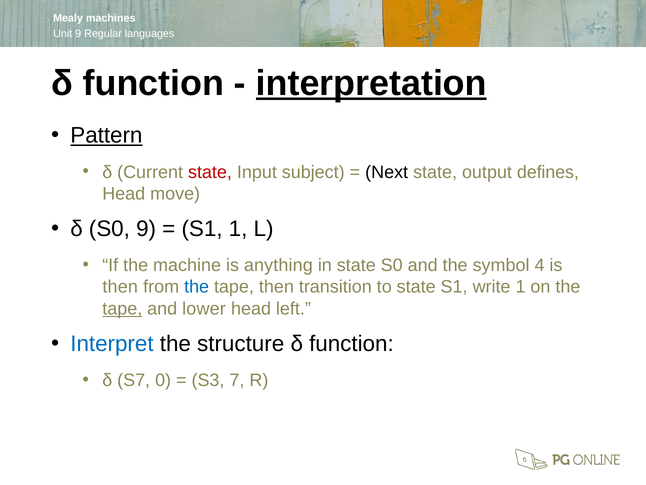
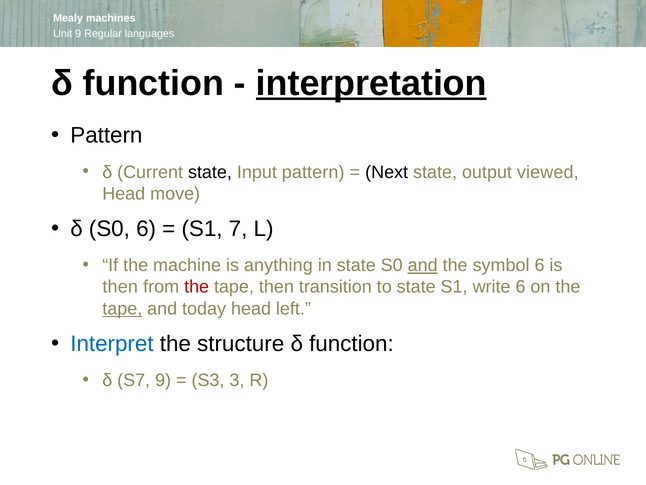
Pattern at (106, 135) underline: present -> none
state at (210, 172) colour: red -> black
Input subject: subject -> pattern
defines: defines -> viewed
S0 9: 9 -> 6
S1 1: 1 -> 7
and at (423, 265) underline: none -> present
symbol 4: 4 -> 6
the at (197, 287) colour: blue -> red
write 1: 1 -> 6
lower: lower -> today
S7 0: 0 -> 9
7: 7 -> 3
